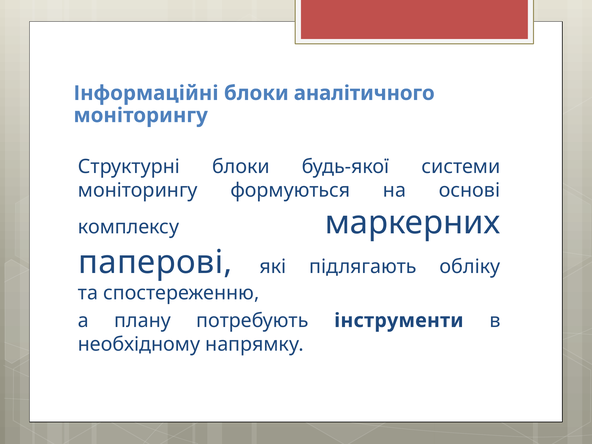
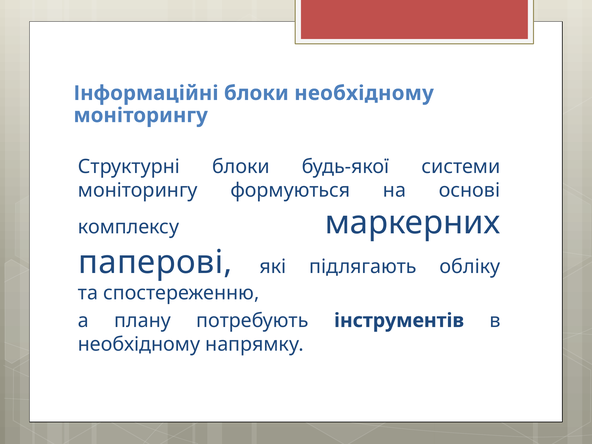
блоки аналітичного: аналітичного -> необхідному
інструменти: інструменти -> інструментів
